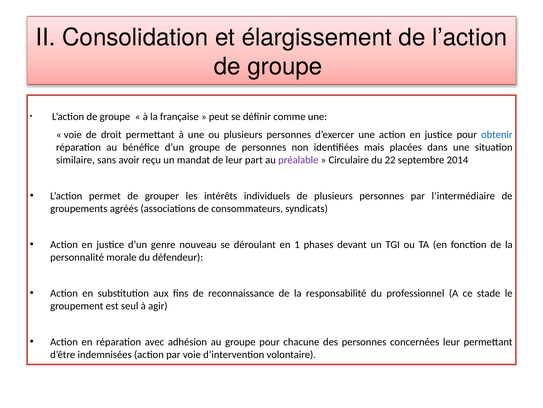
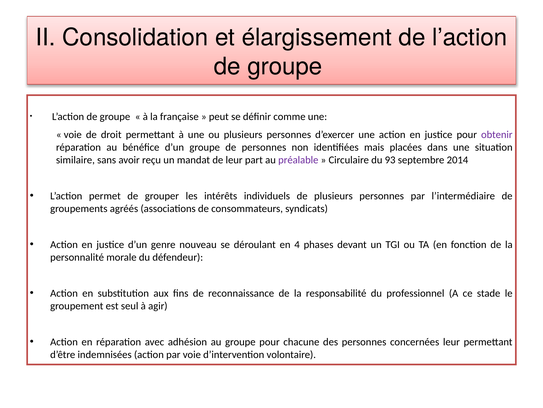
obtenir colour: blue -> purple
22: 22 -> 93
1: 1 -> 4
